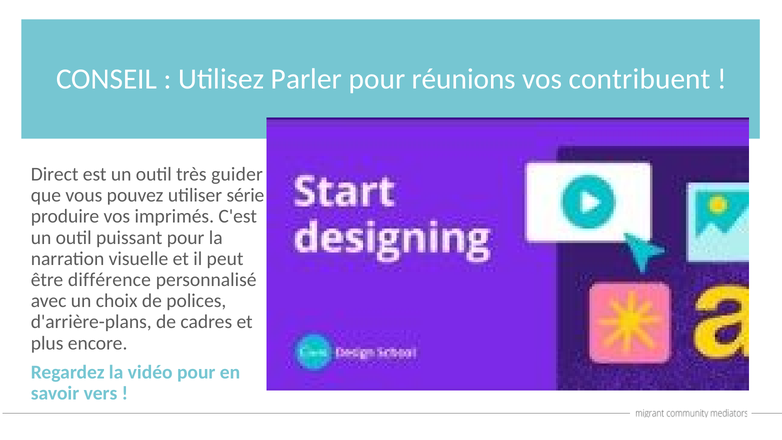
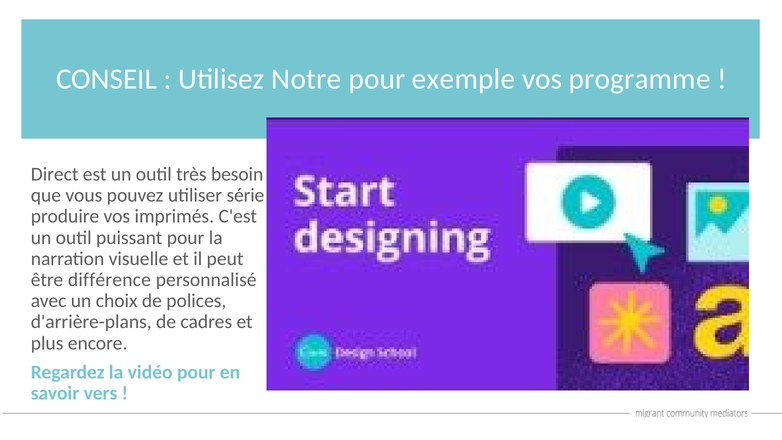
Parler: Parler -> Notre
réunions: réunions -> exemple
contribuent: contribuent -> programme
guider: guider -> besoin
